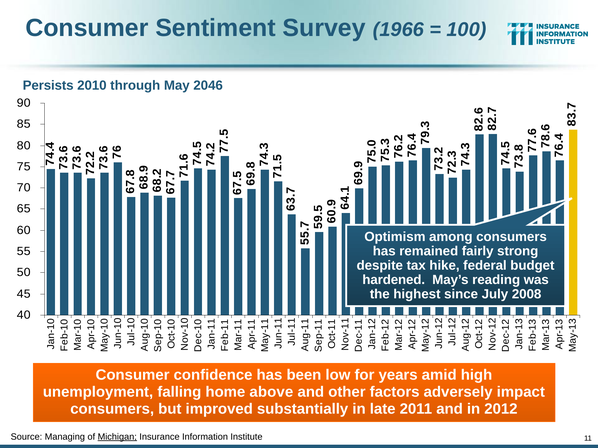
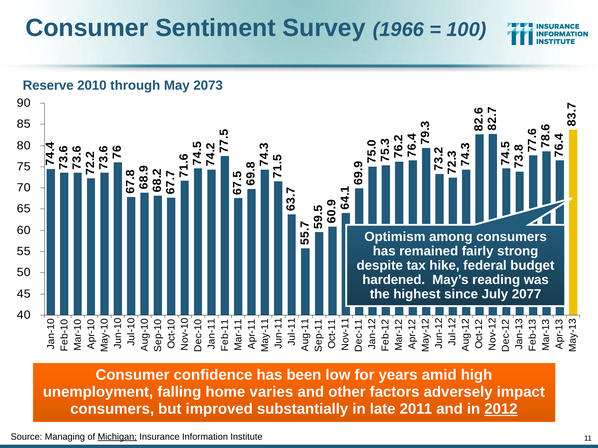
Persists: Persists -> Reserve
2046: 2046 -> 2073
2008: 2008 -> 2077
above: above -> varies
2012 underline: none -> present
